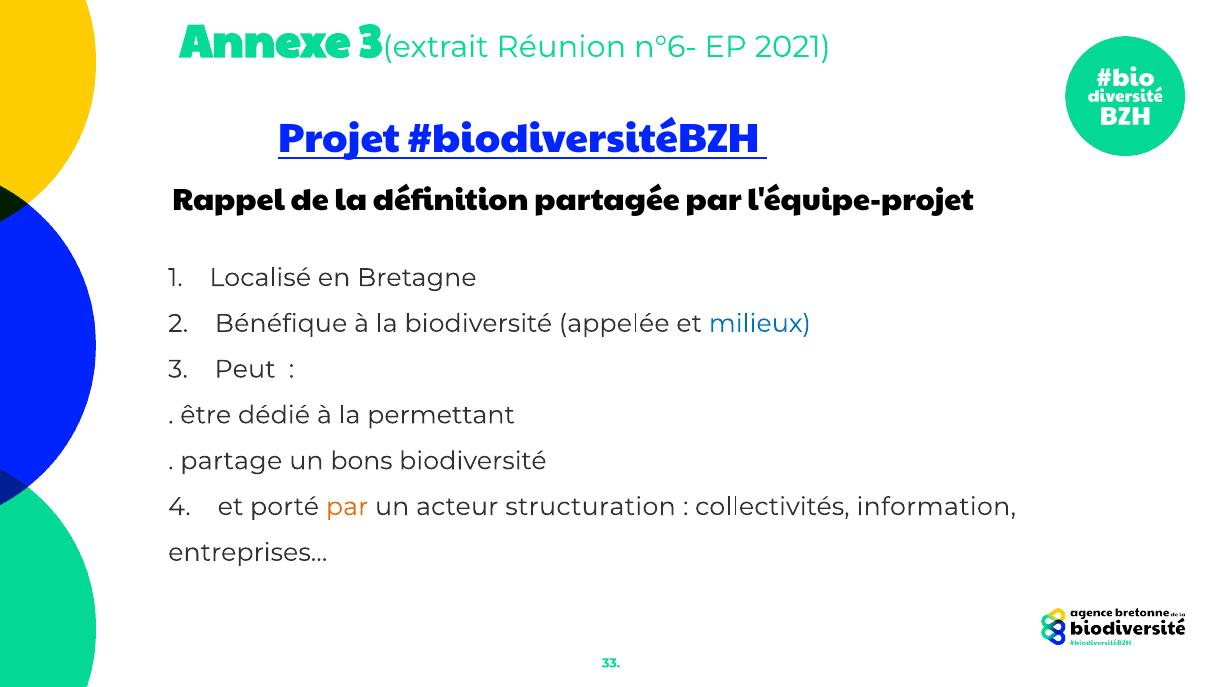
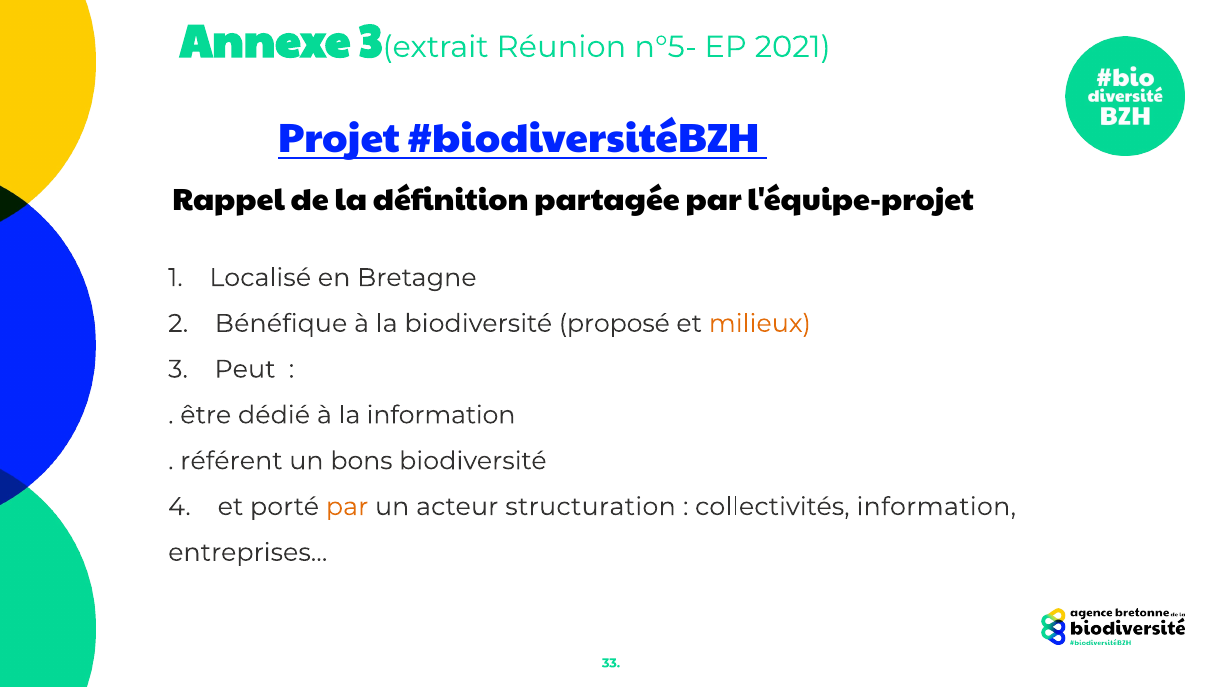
n°6-: n°6- -> n°5-
appelée: appelée -> proposé
milieux colour: blue -> orange
la permettant: permettant -> information
partage: partage -> référent
